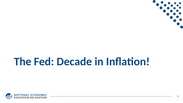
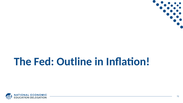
Decade: Decade -> Outline
